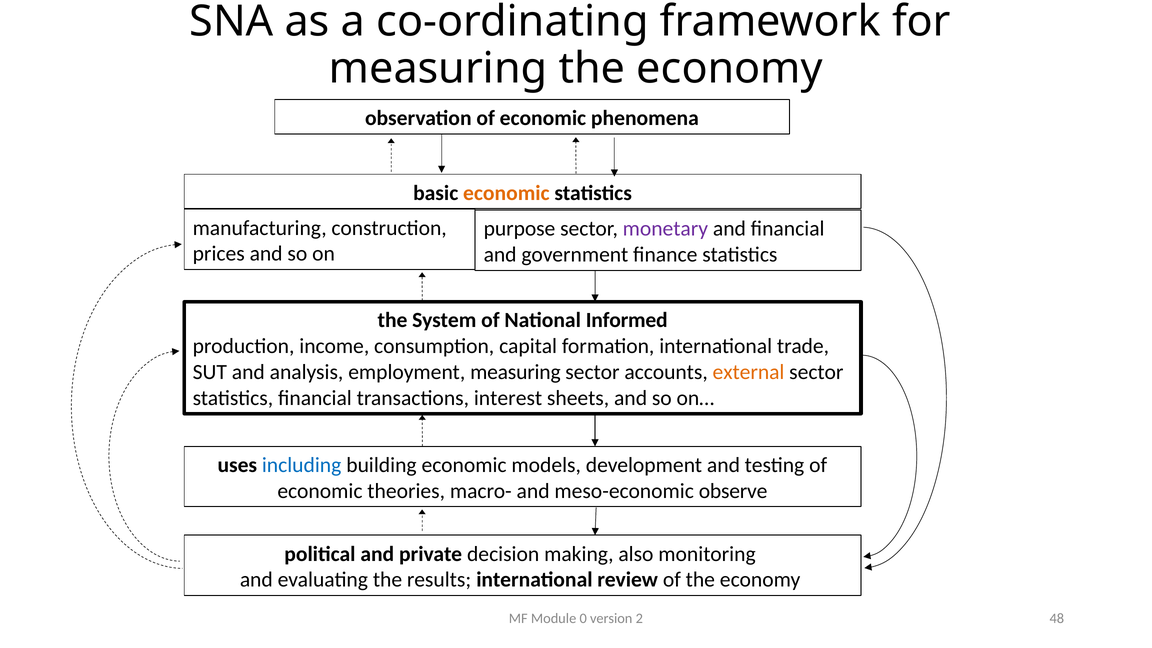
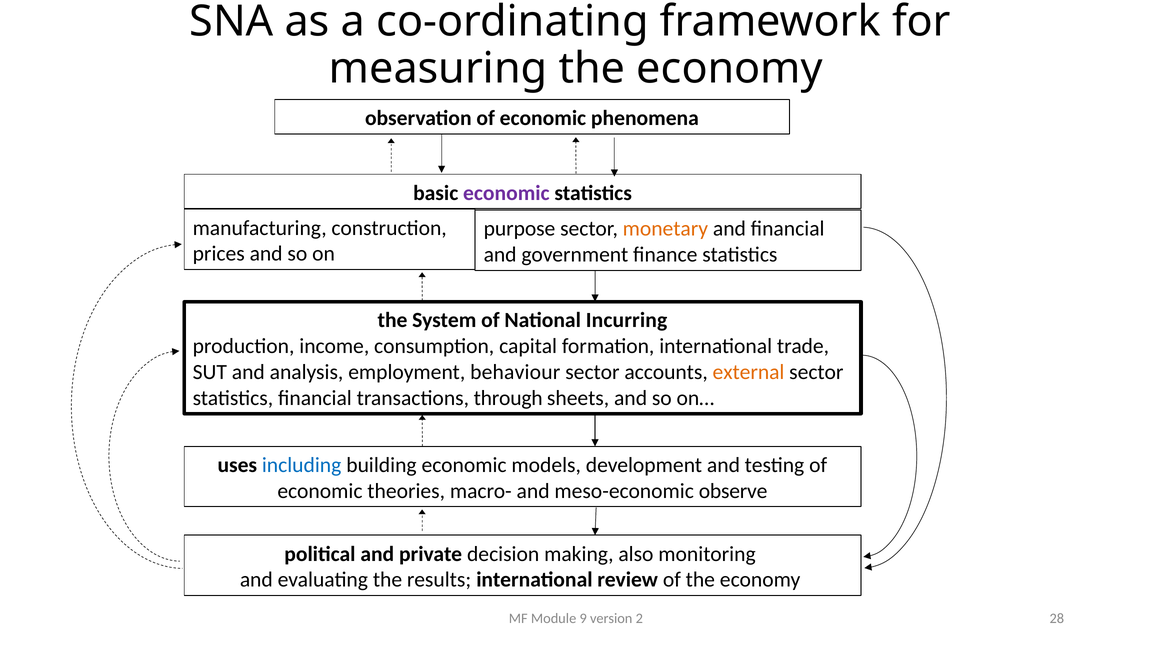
economic at (506, 193) colour: orange -> purple
monetary colour: purple -> orange
Informed: Informed -> Incurring
employment measuring: measuring -> behaviour
interest: interest -> through
0: 0 -> 9
48: 48 -> 28
